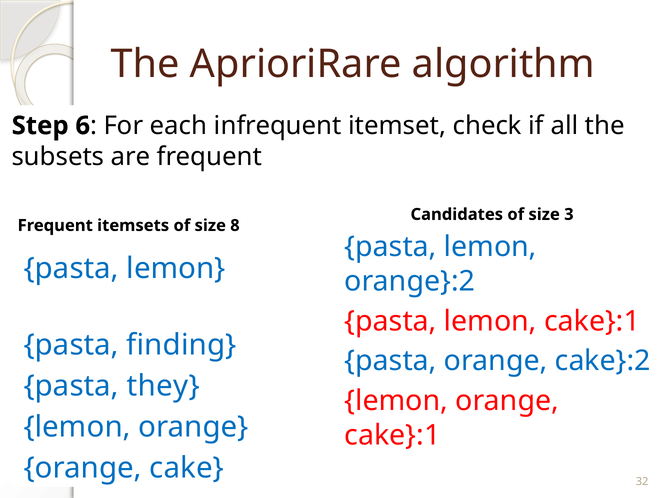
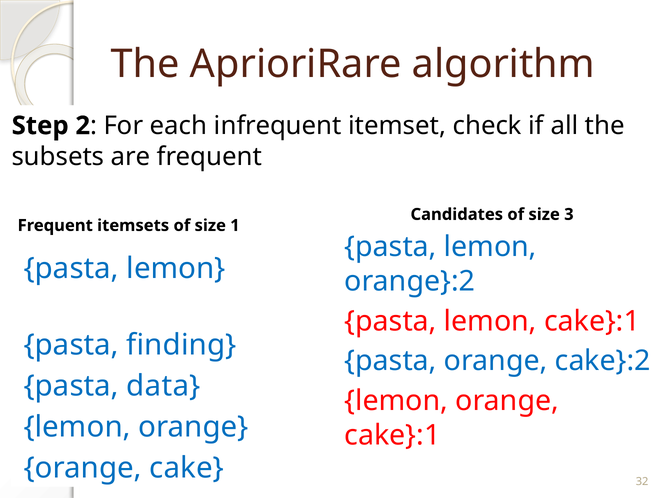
6: 6 -> 2
8: 8 -> 1
they: they -> data
